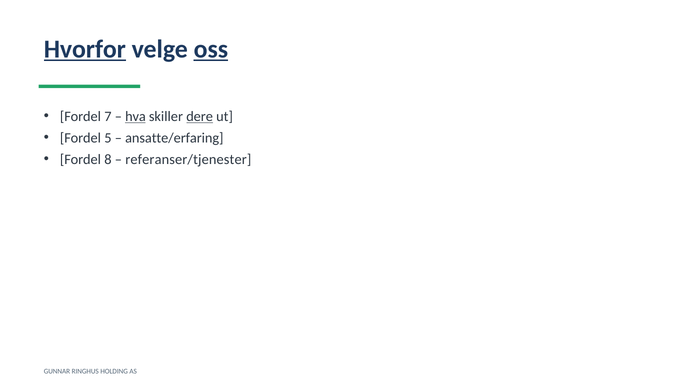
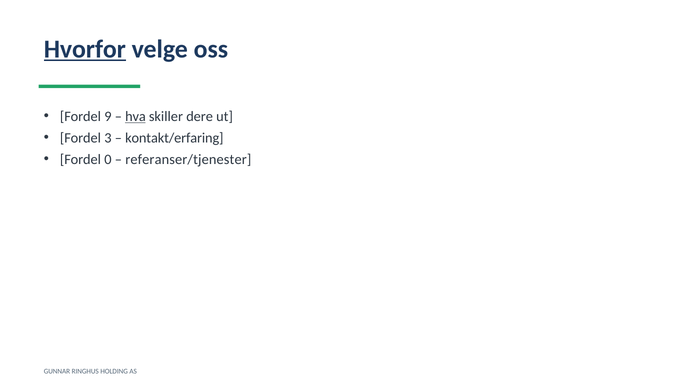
oss underline: present -> none
7: 7 -> 9
dere underline: present -> none
5: 5 -> 3
ansatte/erfaring: ansatte/erfaring -> kontakt/erfaring
8: 8 -> 0
